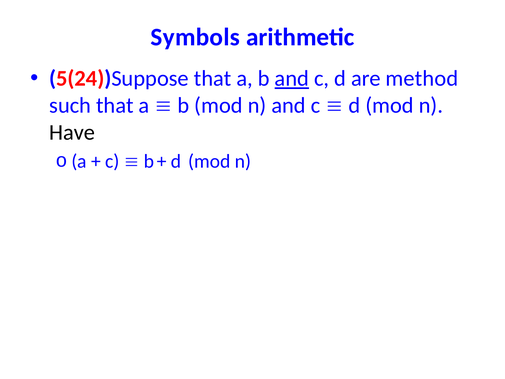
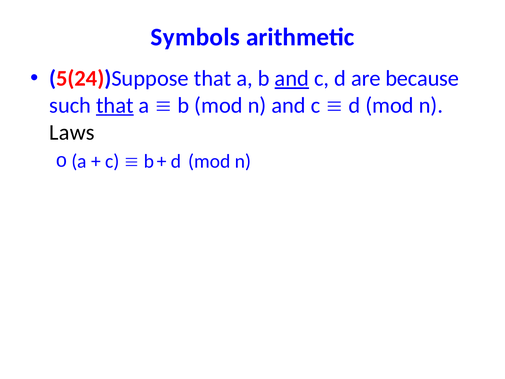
method: method -> because
that at (115, 105) underline: none -> present
Have: Have -> Laws
